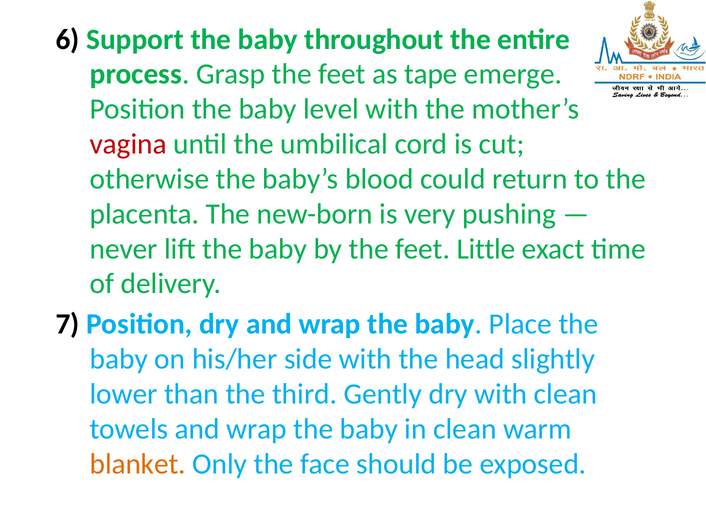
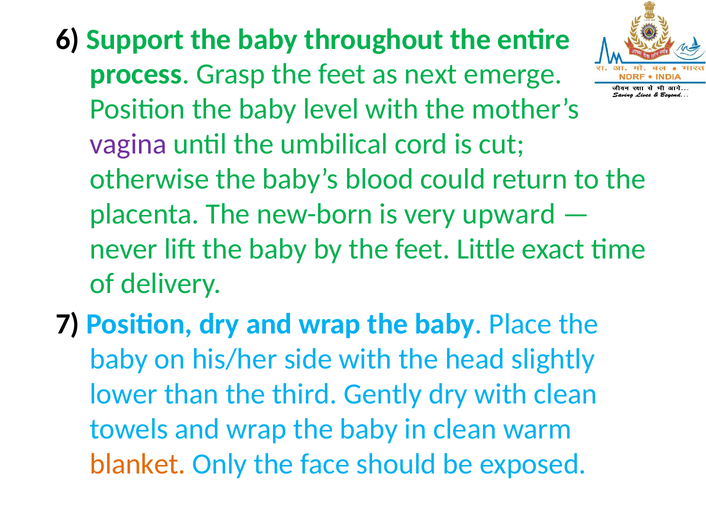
tape: tape -> next
vagina colour: red -> purple
pushing: pushing -> upward
